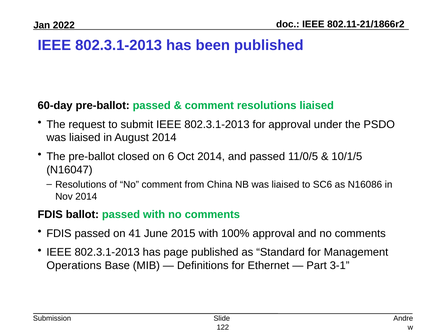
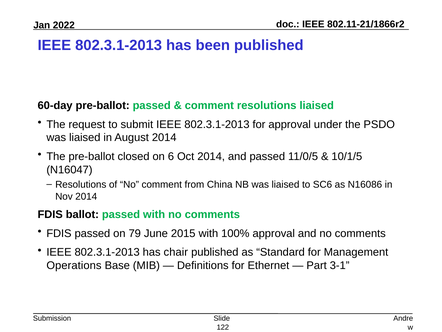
41: 41 -> 79
page: page -> chair
